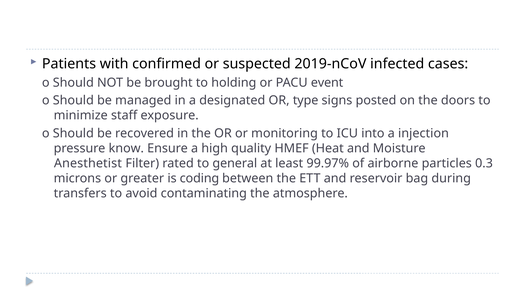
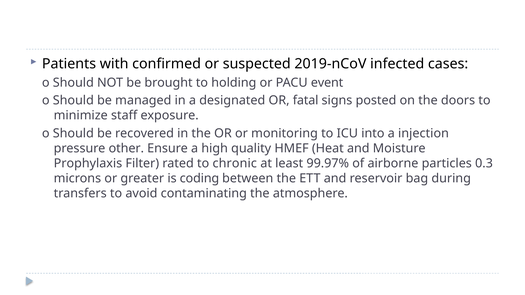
type: type -> fatal
know: know -> other
Anesthetist: Anesthetist -> Prophylaxis
general: general -> chronic
